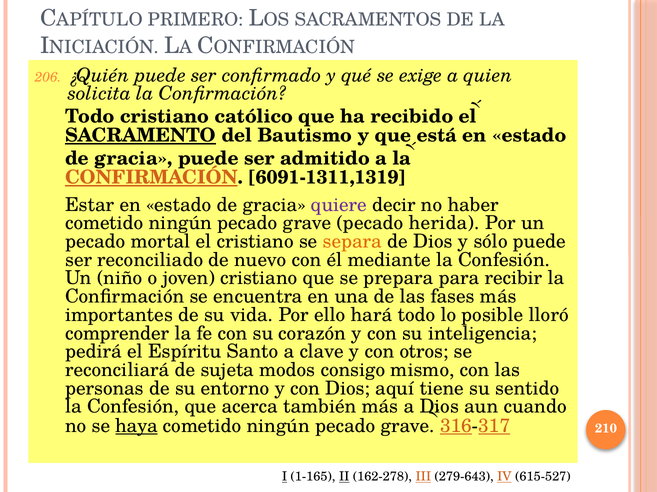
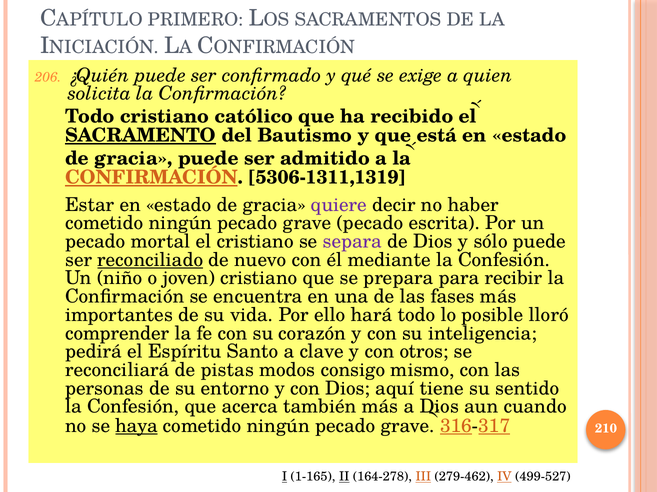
6091-1311,1319: 6091-1311,1319 -> 5306-1311,1319
herida: herida -> escrita
separa colour: orange -> purple
reconciliado underline: none -> present
sujeta: sujeta -> pistas
162-278: 162-278 -> 164-278
279-643: 279-643 -> 279-462
615-527: 615-527 -> 499-527
